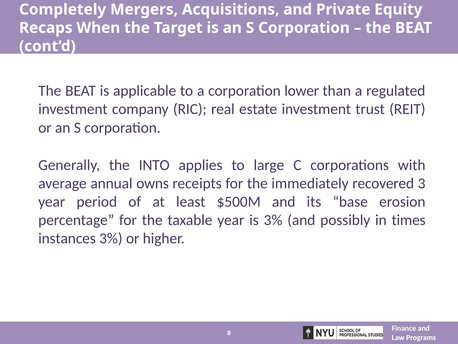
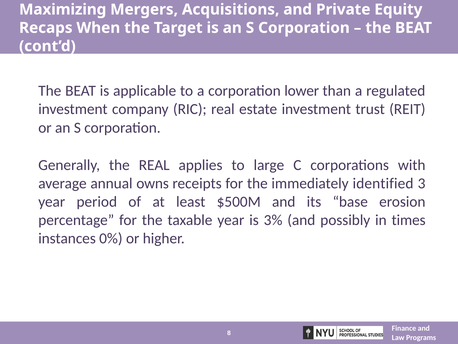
Completely: Completely -> Maximizing
the INTO: INTO -> REAL
recovered: recovered -> identified
instances 3%: 3% -> 0%
